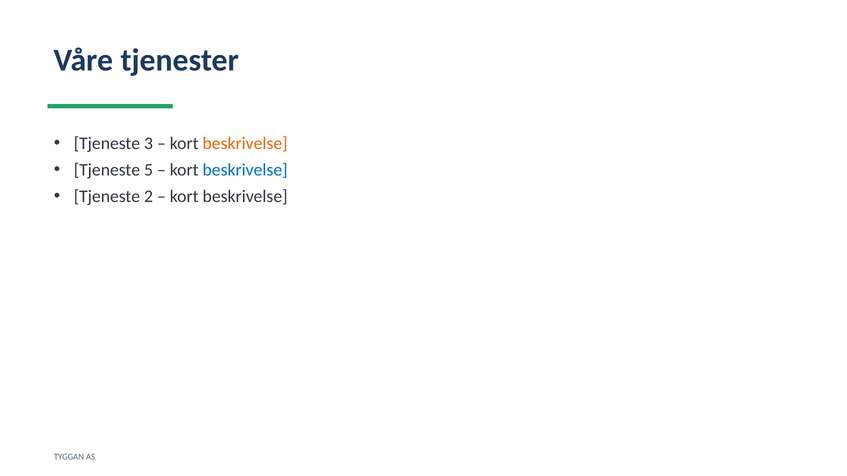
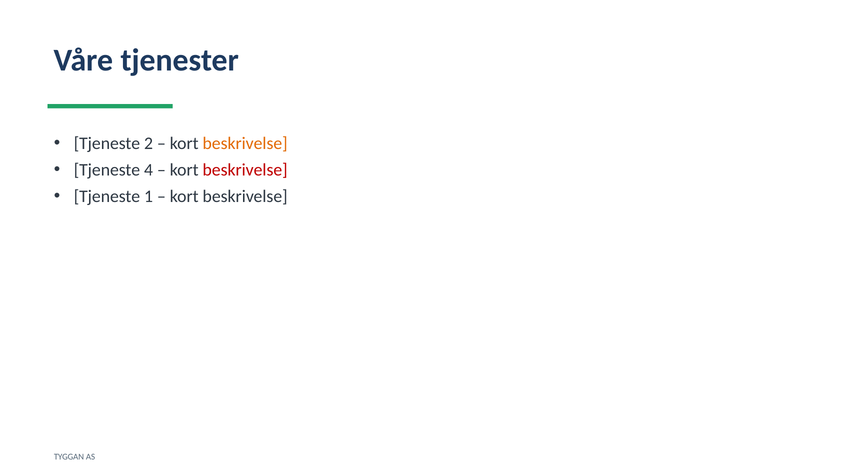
3: 3 -> 2
5: 5 -> 4
beskrivelse at (245, 170) colour: blue -> red
2: 2 -> 1
